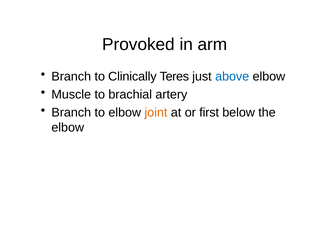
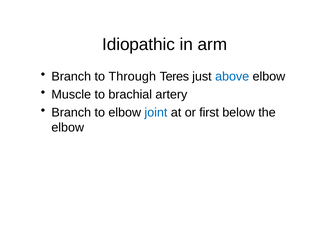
Provoked: Provoked -> Idiopathic
Clinically: Clinically -> Through
joint colour: orange -> blue
